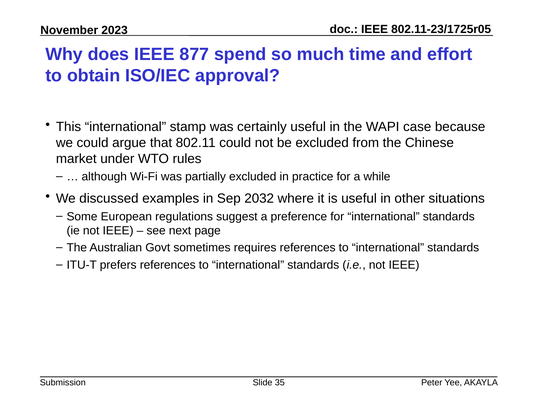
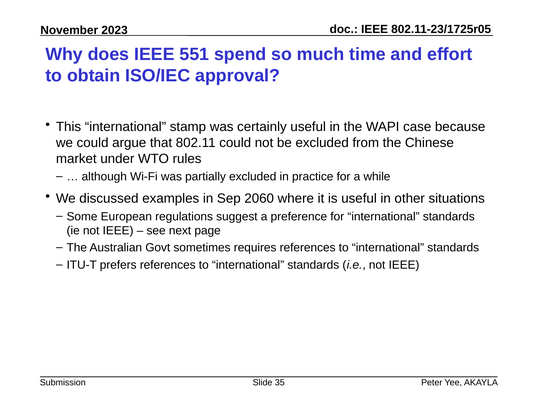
877: 877 -> 551
2032: 2032 -> 2060
